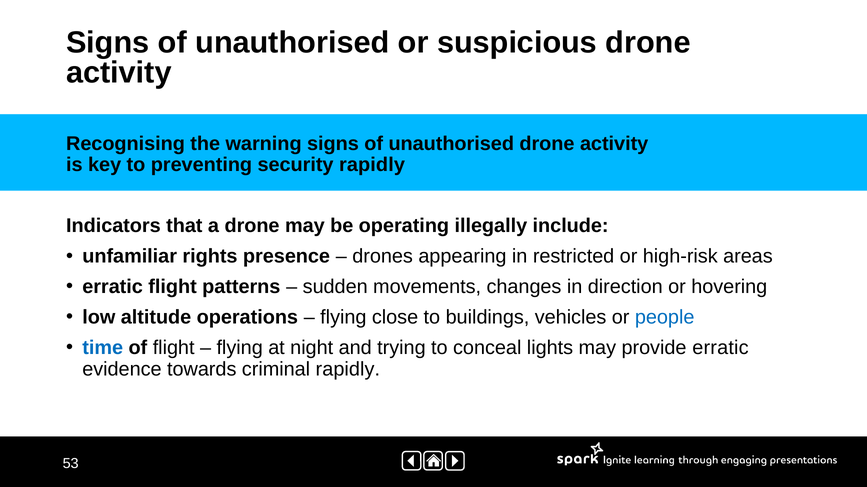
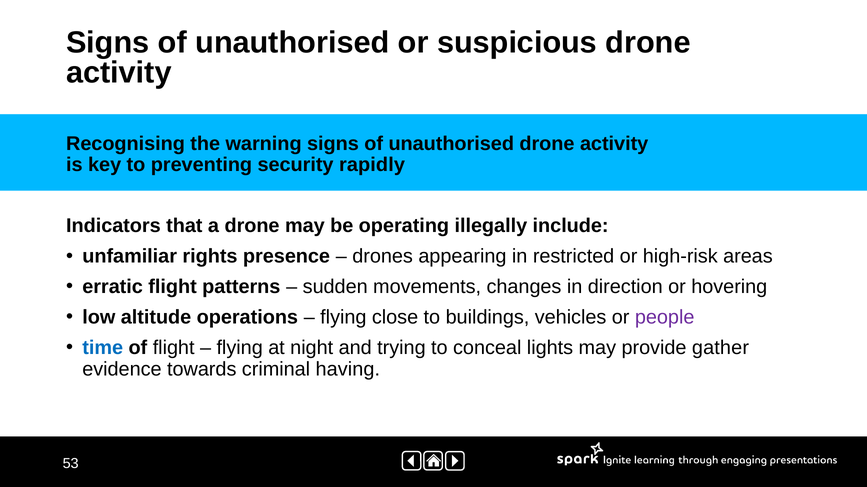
people colour: blue -> purple
provide erratic: erratic -> gather
criminal rapidly: rapidly -> having
